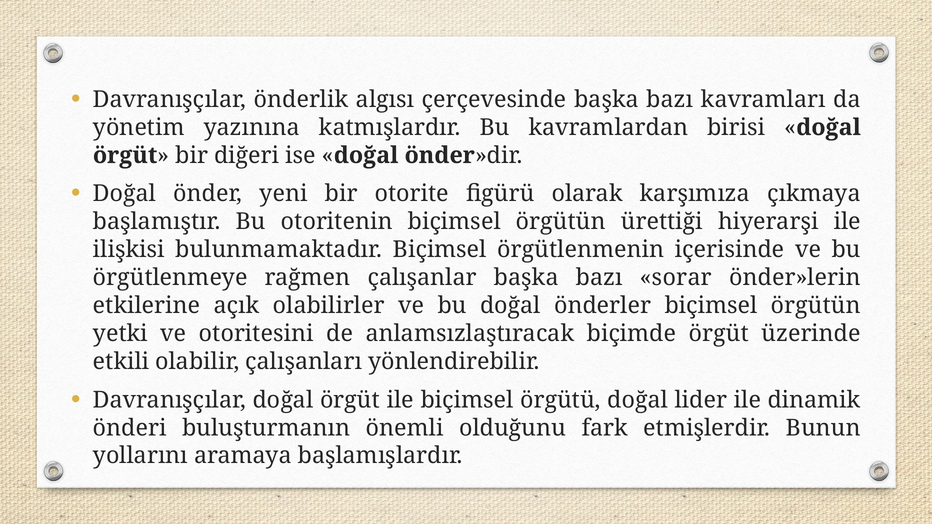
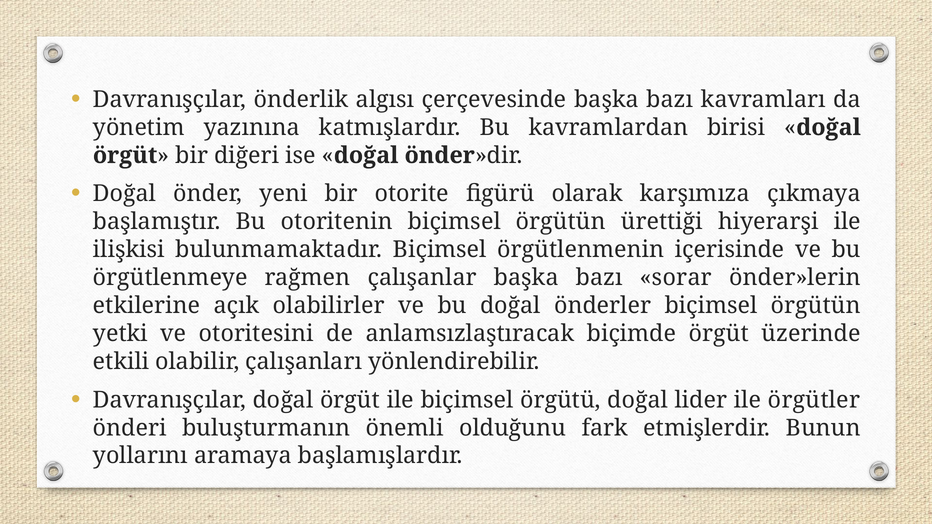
dinamik: dinamik -> örgütler
